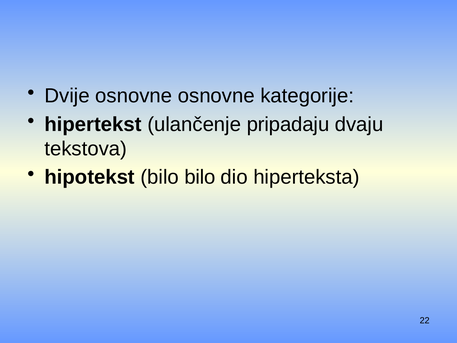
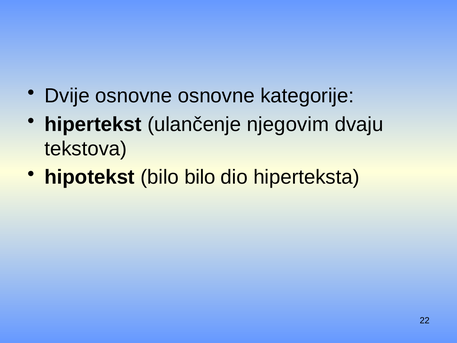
pripadaju: pripadaju -> njegovim
